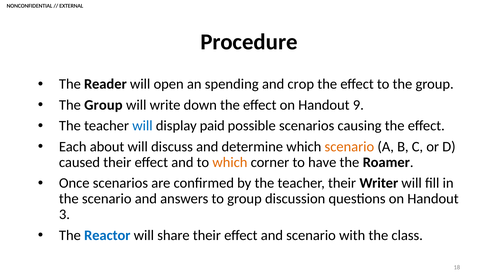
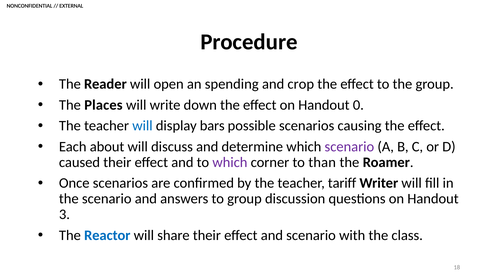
Group at (103, 105): Group -> Places
9: 9 -> 0
paid: paid -> bars
scenario at (349, 147) colour: orange -> purple
which at (230, 162) colour: orange -> purple
have: have -> than
teacher their: their -> tariff
